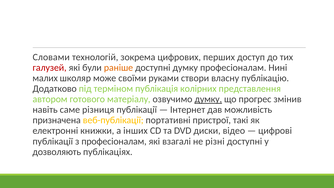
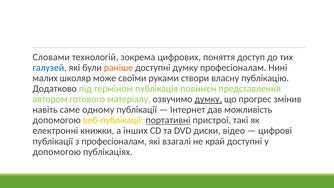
перших: перших -> поняття
галузей colour: red -> blue
колірних: колірних -> повинен
різниця: різниця -> одному
призначена at (57, 120): призначена -> допомогою
портативні underline: none -> present
різні: різні -> край
дозволяють at (57, 152): дозволяють -> допомогою
